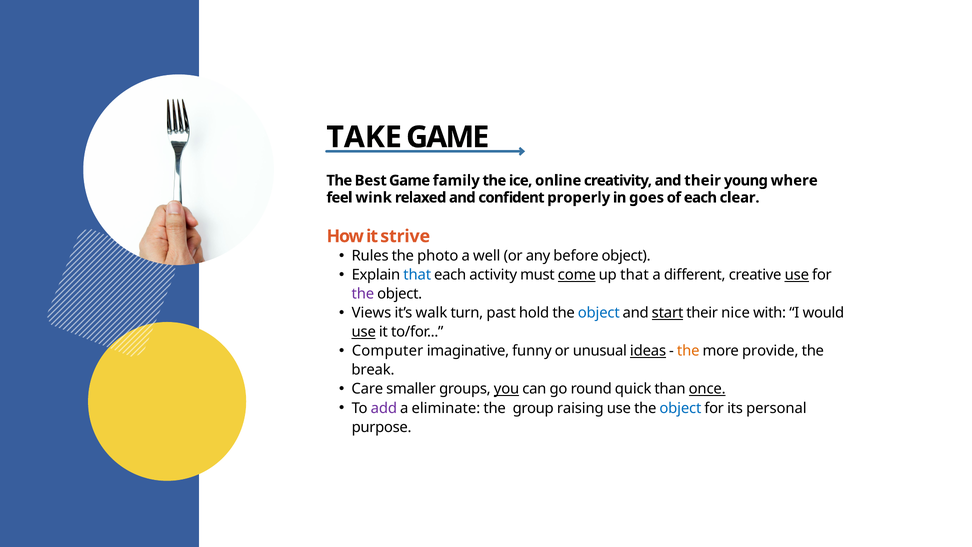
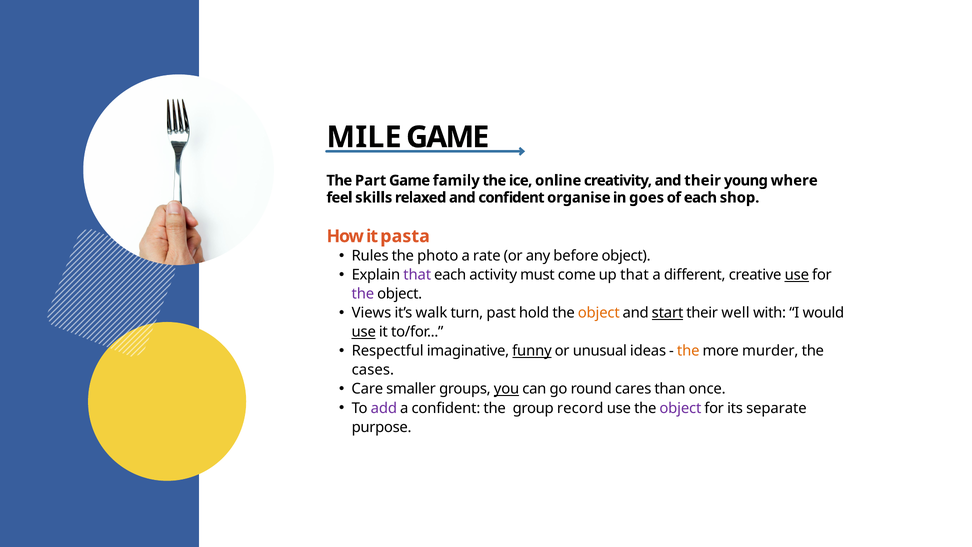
TAKE: TAKE -> MILE
Best: Best -> Part
wink: wink -> skills
properly: properly -> organise
clear: clear -> shop
strive: strive -> pasta
well: well -> rate
that at (417, 275) colour: blue -> purple
come underline: present -> none
object at (599, 313) colour: blue -> orange
nice: nice -> well
Computer: Computer -> Respectful
funny underline: none -> present
ideas underline: present -> none
provide: provide -> murder
break: break -> cases
quick: quick -> cares
once underline: present -> none
a eliminate: eliminate -> confident
raising: raising -> record
object at (680, 408) colour: blue -> purple
personal: personal -> separate
